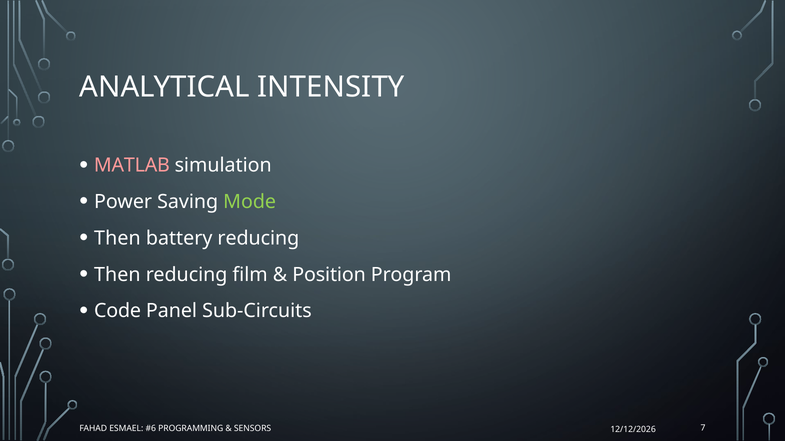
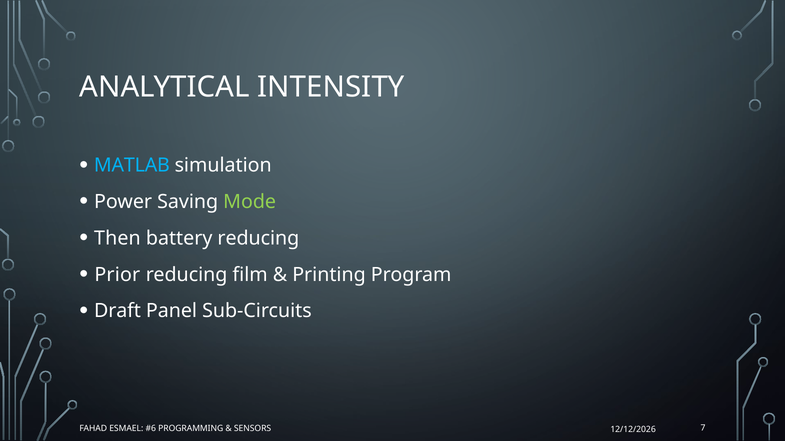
MATLAB colour: pink -> light blue
Then at (117, 275): Then -> Prior
Position: Position -> Printing
Code: Code -> Draft
